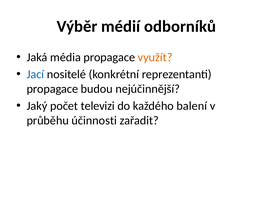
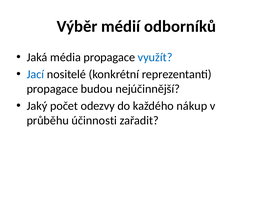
využít colour: orange -> blue
televizi: televizi -> odezvy
balení: balení -> nákup
